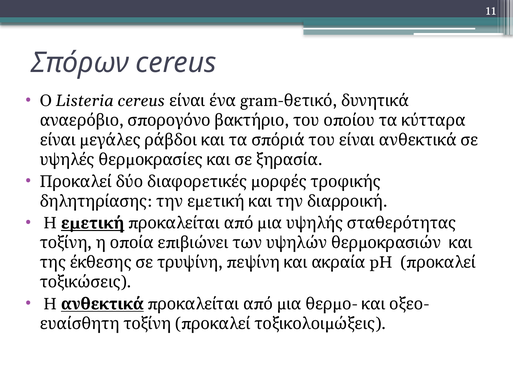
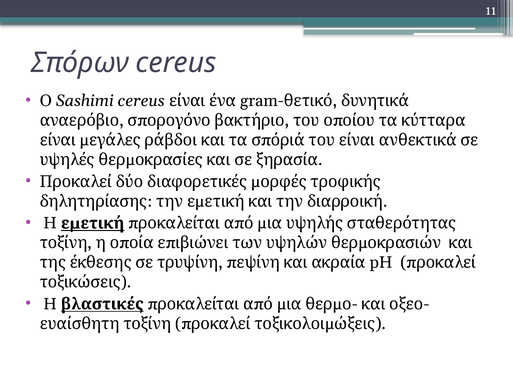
Listeria: Listeria -> Sashimi
ανθεκτικά: ανθεκτικά -> βλαστικές
